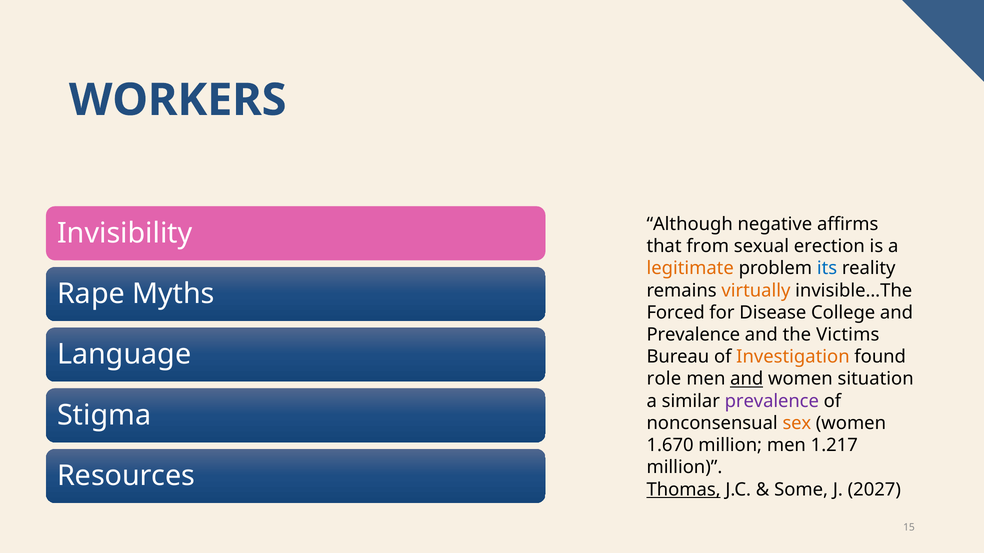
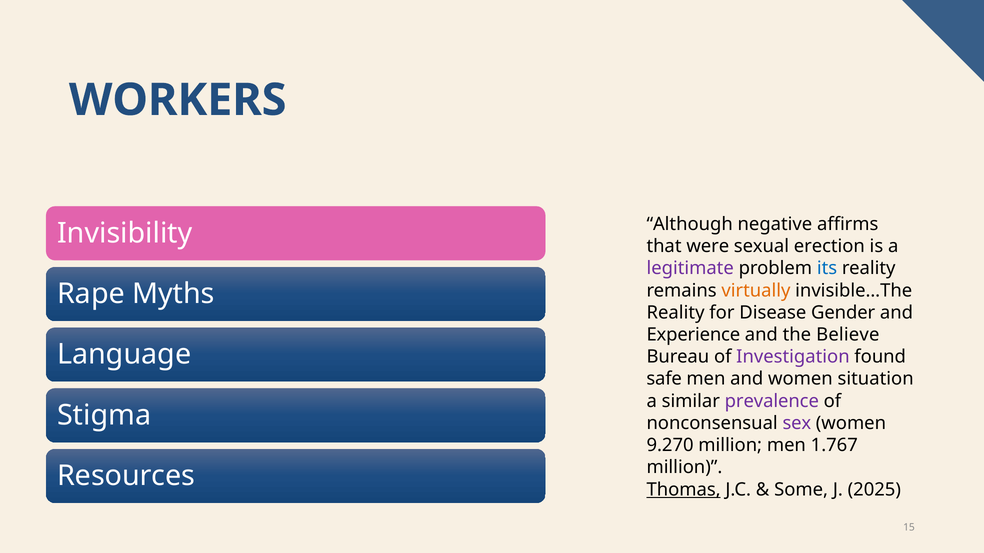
from: from -> were
legitimate colour: orange -> purple
Forced at (676, 313): Forced -> Reality
College: College -> Gender
Prevalence at (693, 335): Prevalence -> Experience
Victims: Victims -> Believe
Investigation colour: orange -> purple
role: role -> safe
and at (747, 379) underline: present -> none
sex colour: orange -> purple
1.670: 1.670 -> 9.270
1.217: 1.217 -> 1.767
2027: 2027 -> 2025
